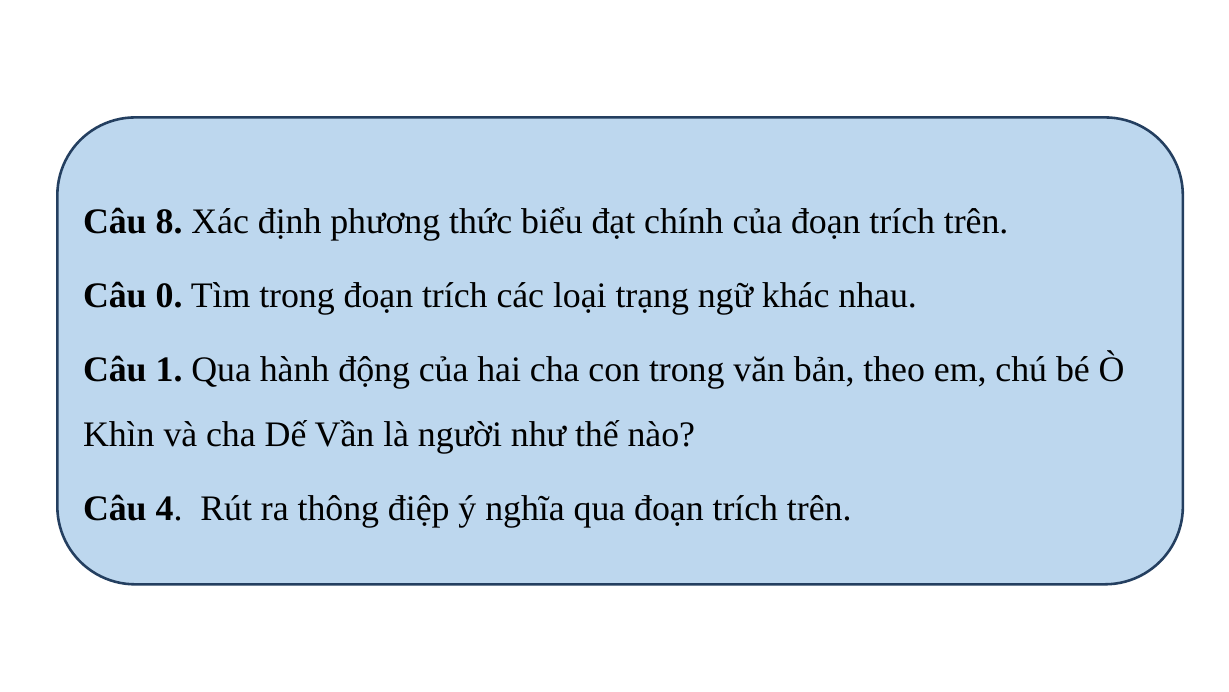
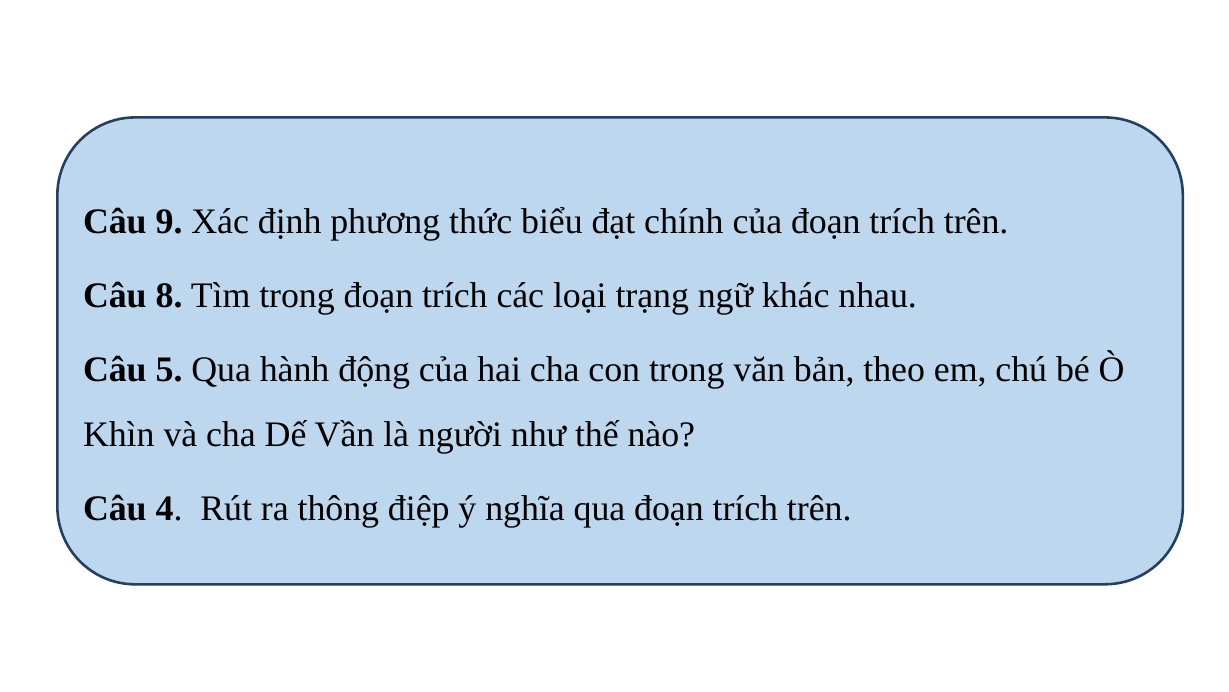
8: 8 -> 9
0: 0 -> 8
1: 1 -> 5
